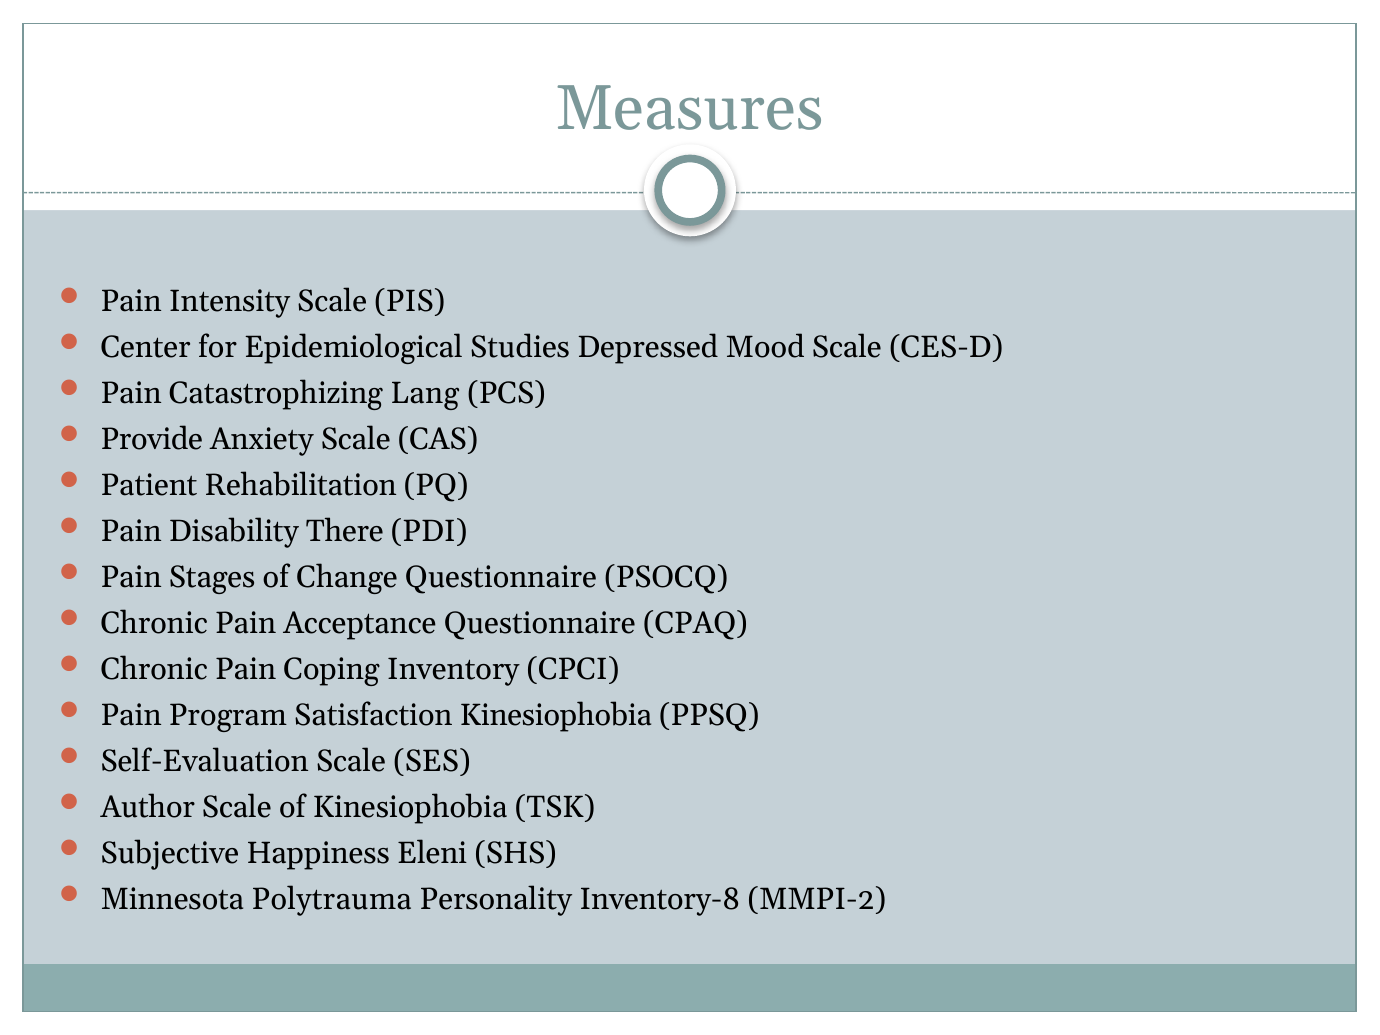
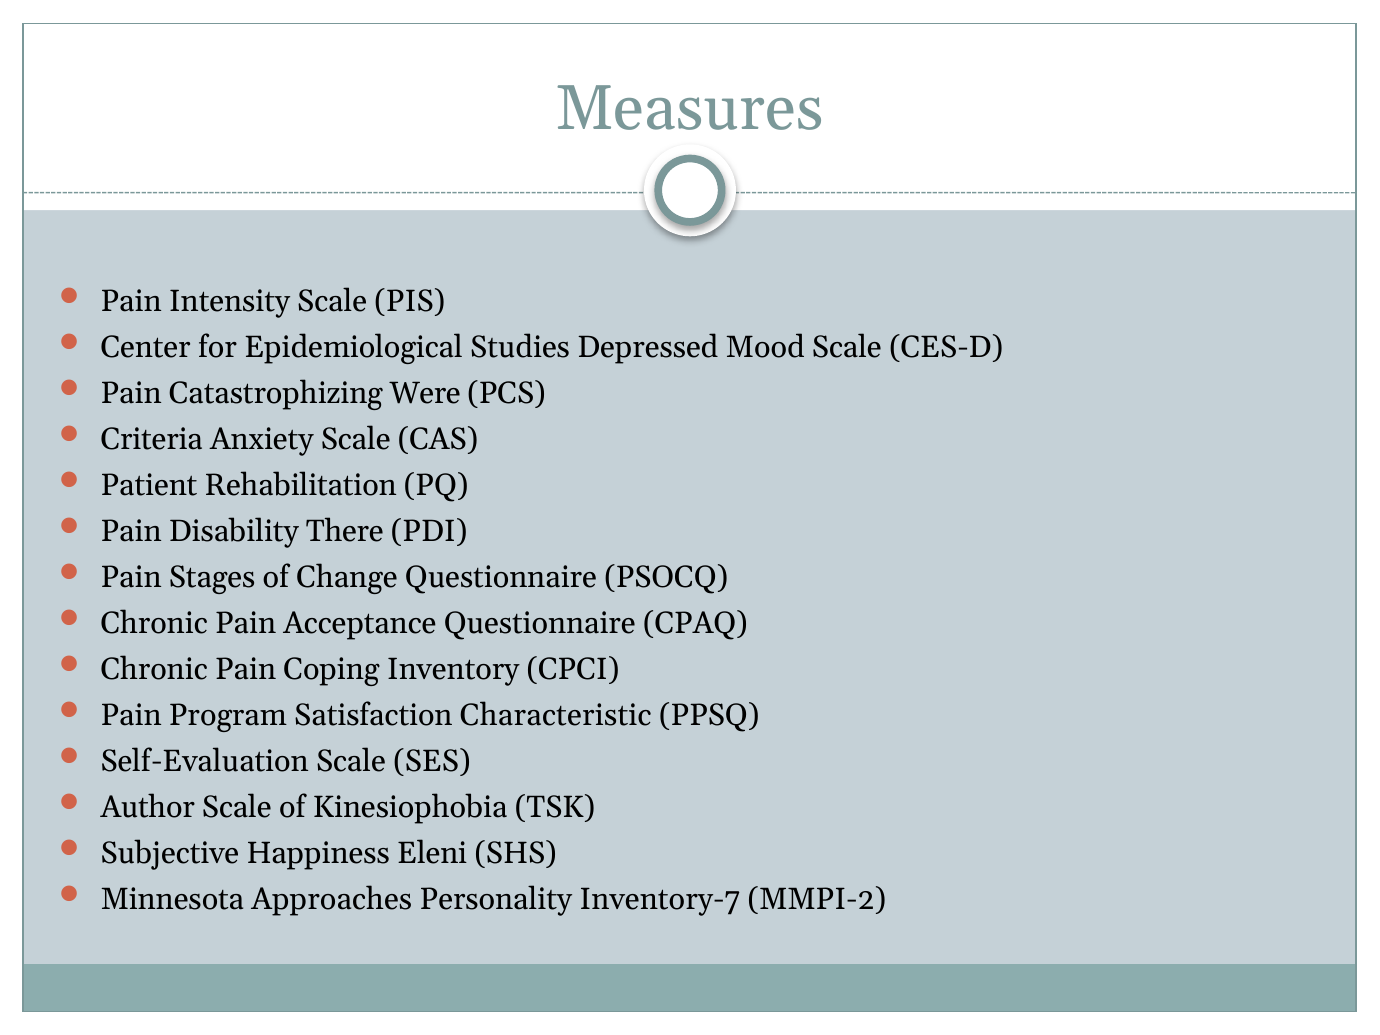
Lang: Lang -> Were
Provide: Provide -> Criteria
Satisfaction Kinesiophobia: Kinesiophobia -> Characteristic
Polytrauma: Polytrauma -> Approaches
Inventory-8: Inventory-8 -> Inventory-7
